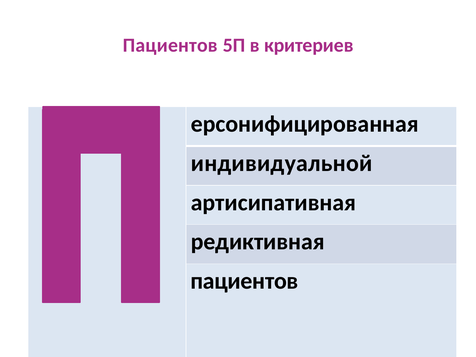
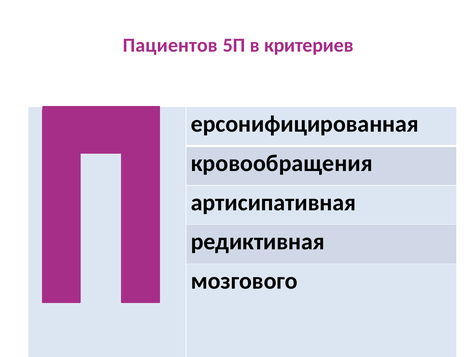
индивидуальной: индивидуальной -> кровообращения
пациентов at (244, 281): пациентов -> мозгового
